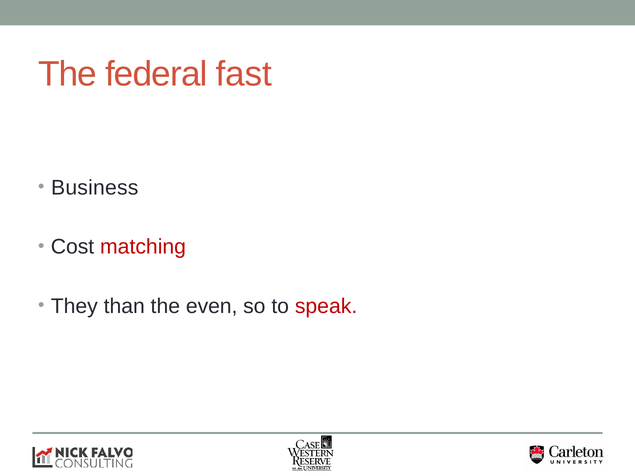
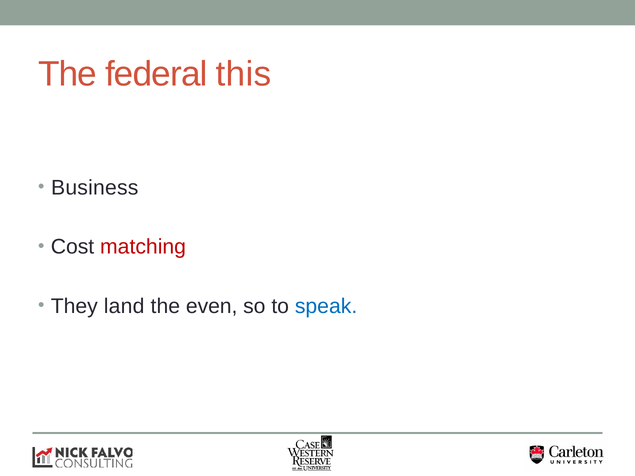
fast: fast -> this
than: than -> land
speak colour: red -> blue
